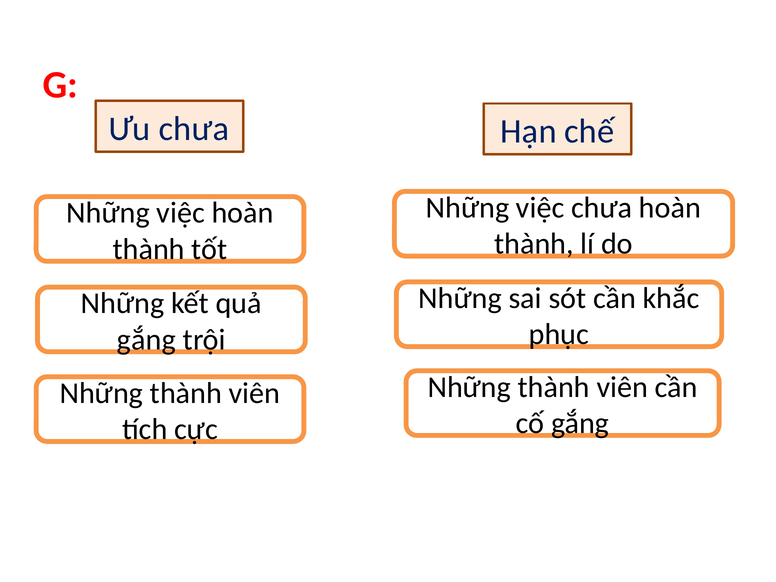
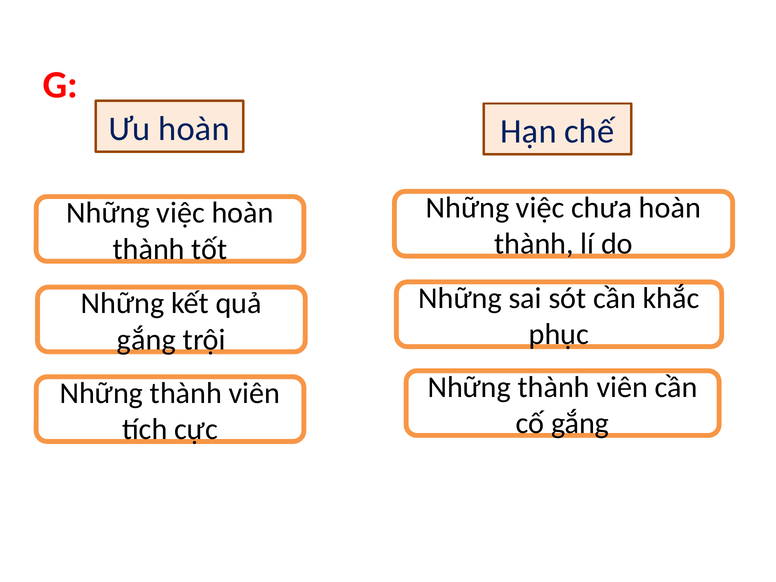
Ưu chưa: chưa -> hoàn
